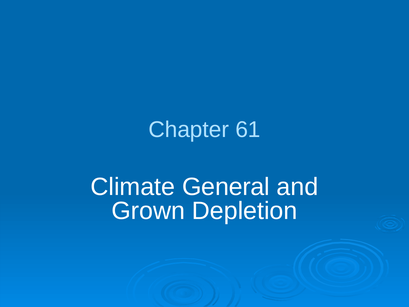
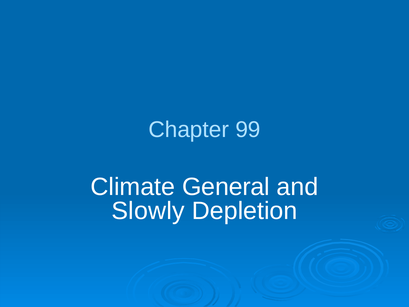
61: 61 -> 99
Grown: Grown -> Slowly
